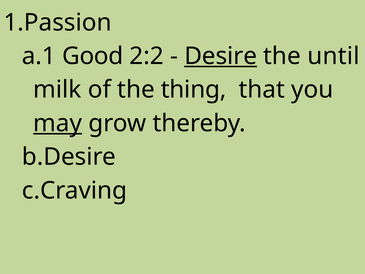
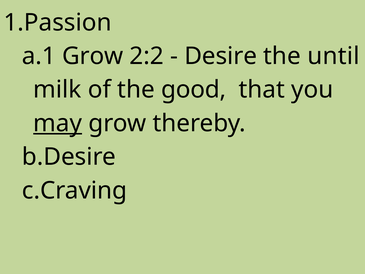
Good at (93, 56): Good -> Grow
Desire underline: present -> none
thing: thing -> good
